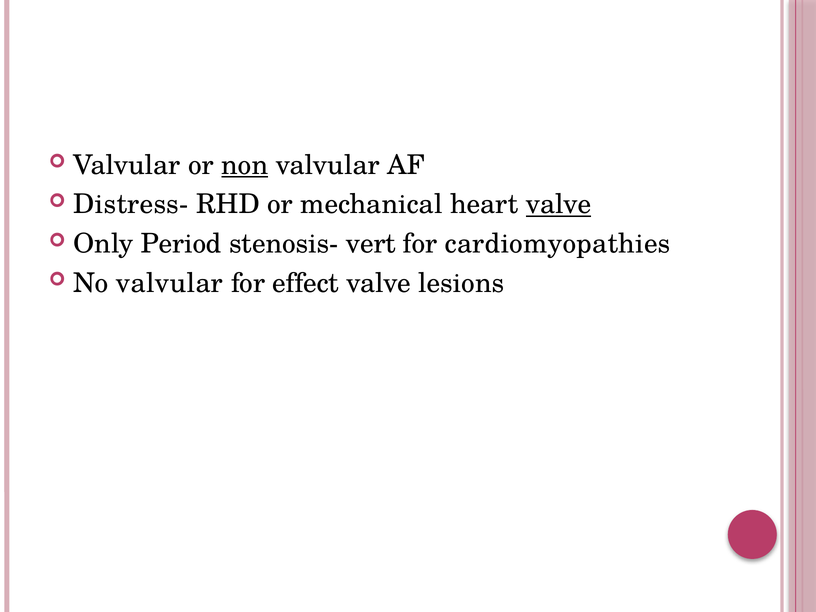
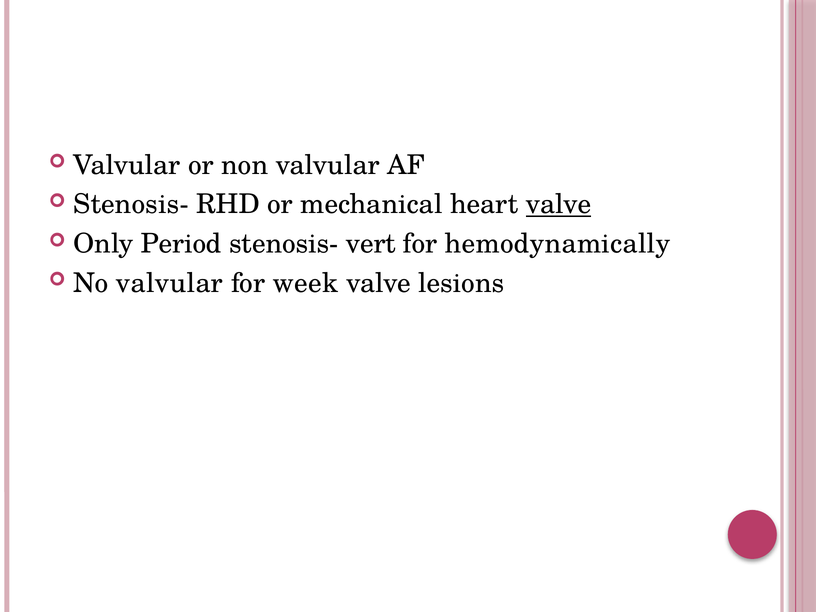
non underline: present -> none
Distress- at (131, 204): Distress- -> Stenosis-
cardiomyopathies: cardiomyopathies -> hemodynamically
effect: effect -> week
